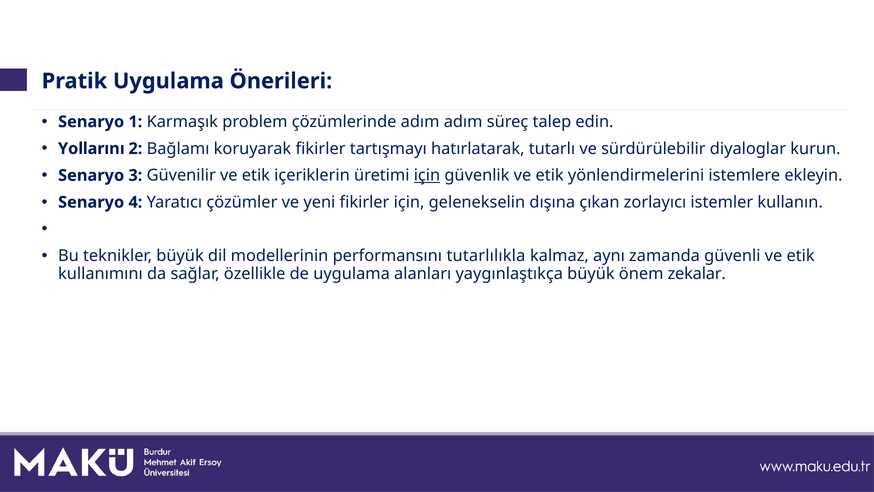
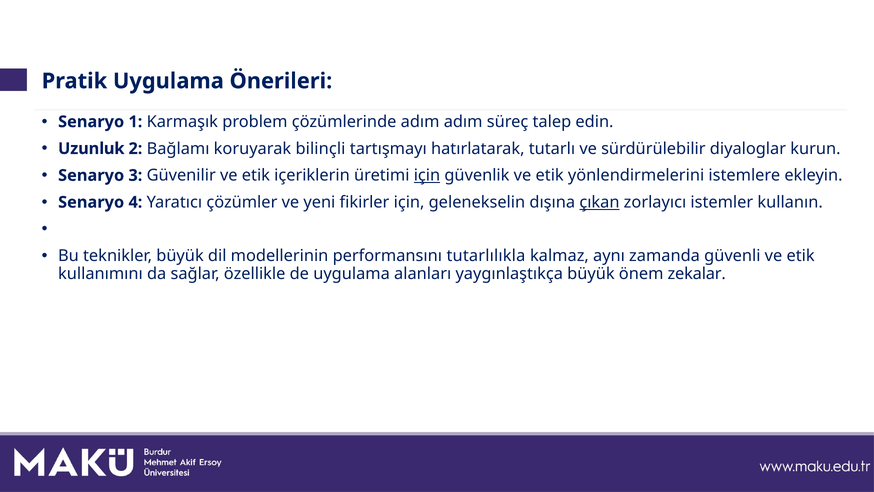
Yollarını: Yollarını -> Uzunluk
koruyarak fikirler: fikirler -> bilinçli
çıkan underline: none -> present
